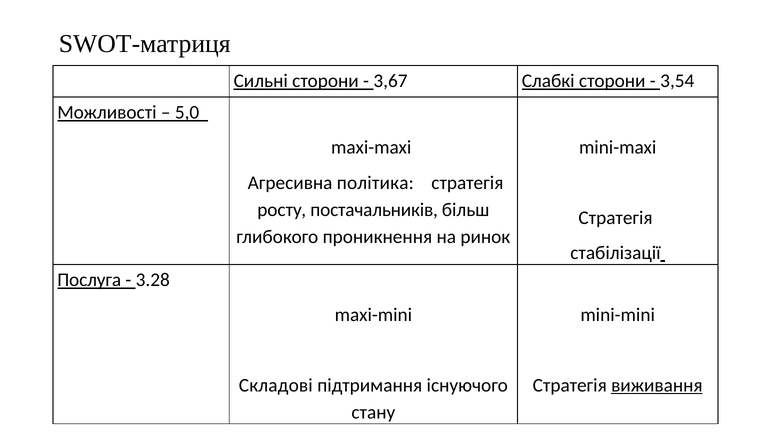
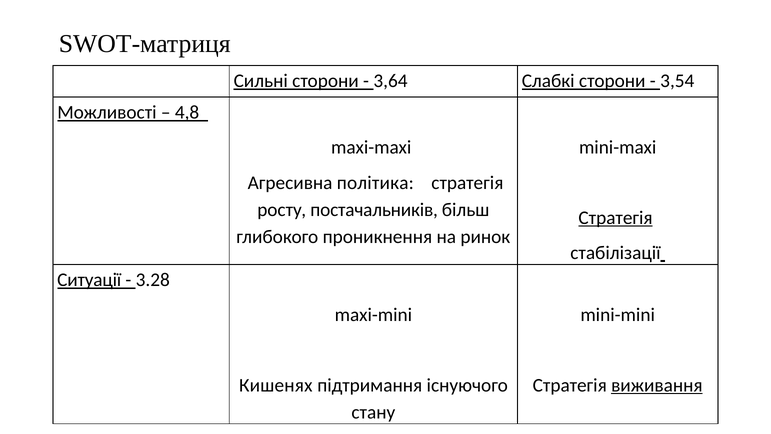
3,67: 3,67 -> 3,64
5,0: 5,0 -> 4,8
Стратегія at (616, 218) underline: none -> present
Послуга: Послуга -> Ситуації
Складові: Складові -> Кишенях
